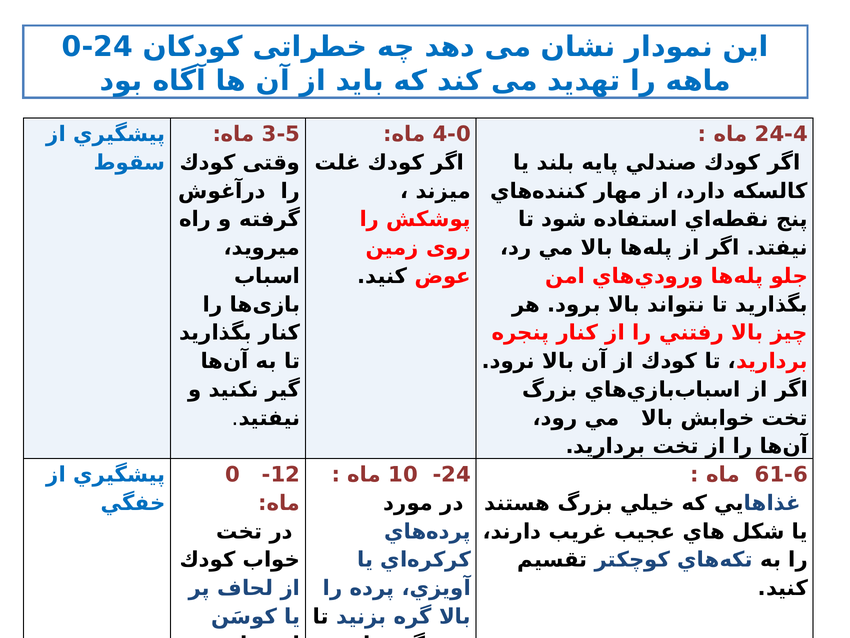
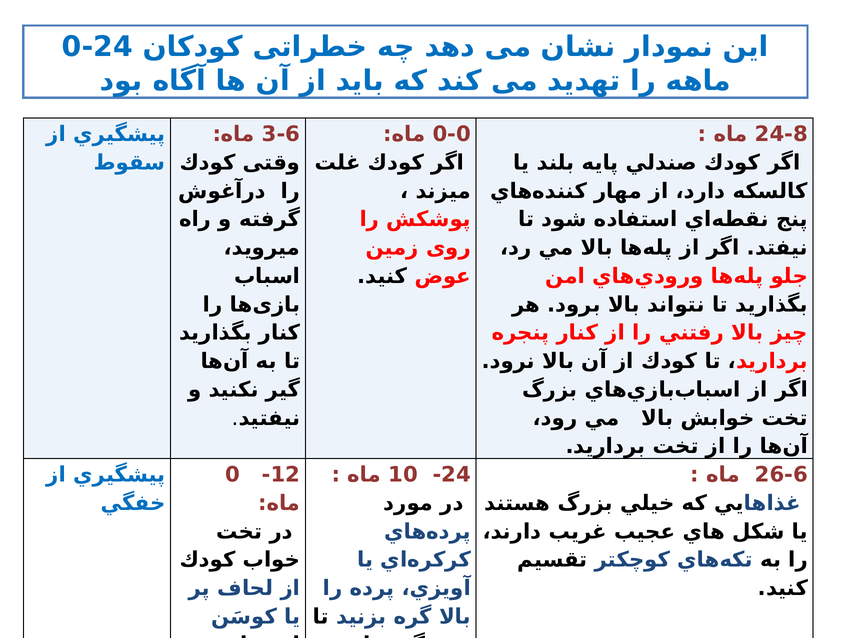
3-5: 3-5 -> 3-6
4-0: 4-0 -> 0-0
24-4: 24-4 -> 24-8
61-6: 61-6 -> 26-6
